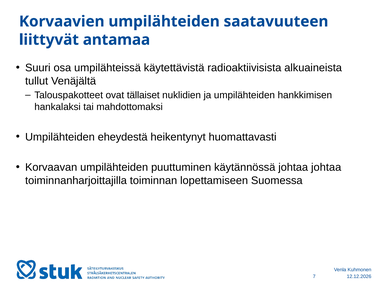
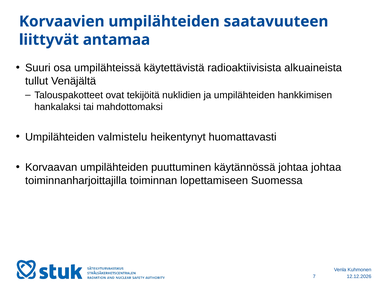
tällaiset: tällaiset -> tekijöitä
eheydestä: eheydestä -> valmistelu
